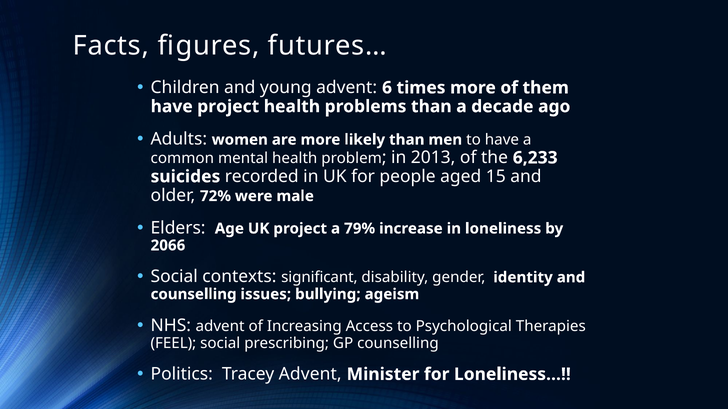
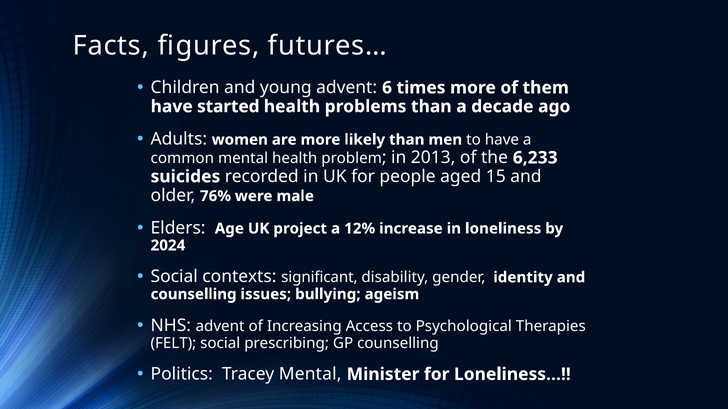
have project: project -> started
72%: 72% -> 76%
79%: 79% -> 12%
2066: 2066 -> 2024
FEEL: FEEL -> FELT
Tracey Advent: Advent -> Mental
